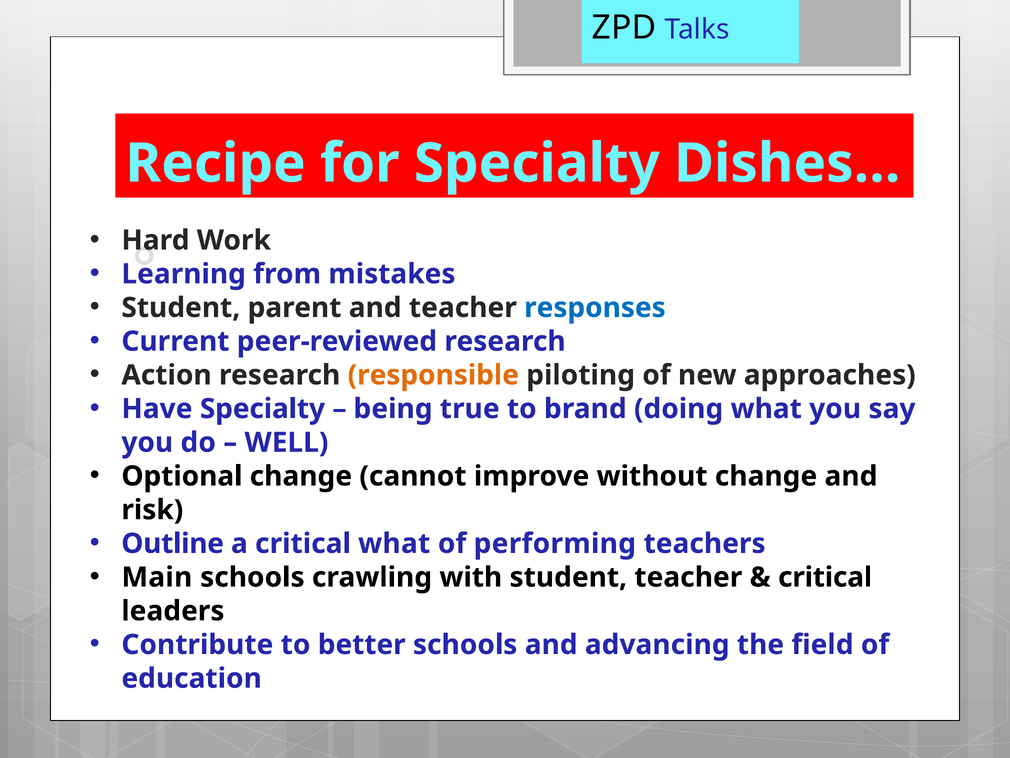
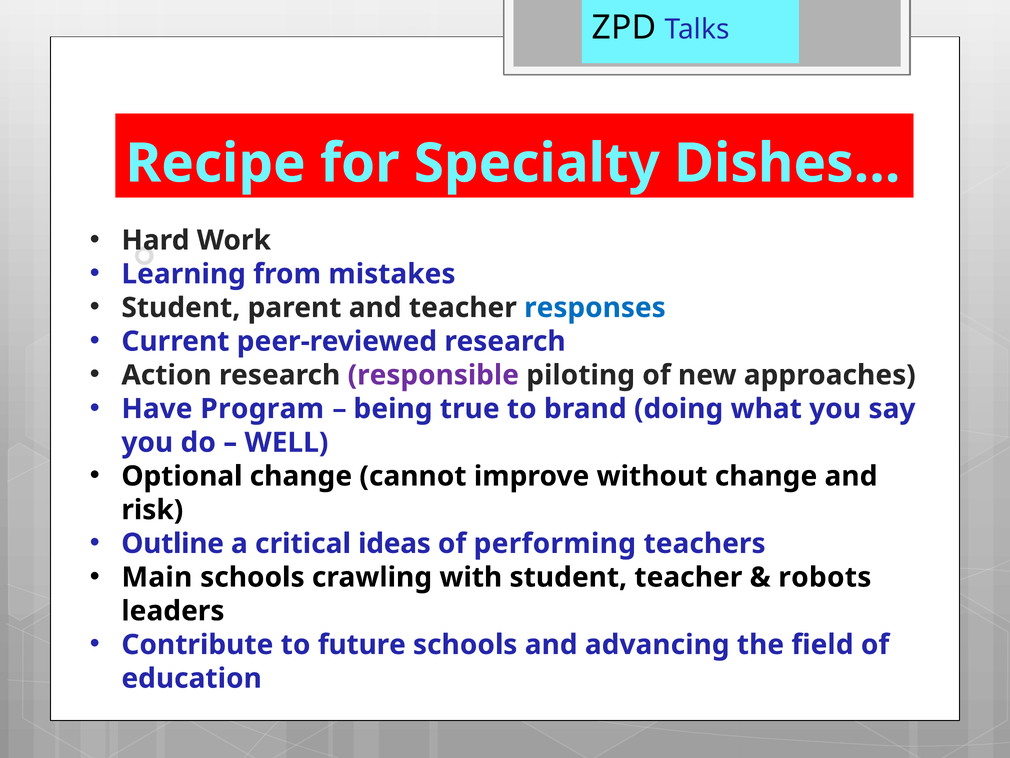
responsible colour: orange -> purple
Have Specialty: Specialty -> Program
critical what: what -> ideas
critical at (825, 577): critical -> robots
better: better -> future
